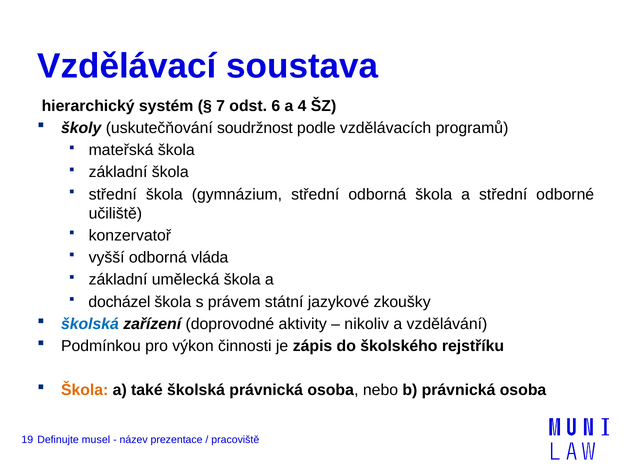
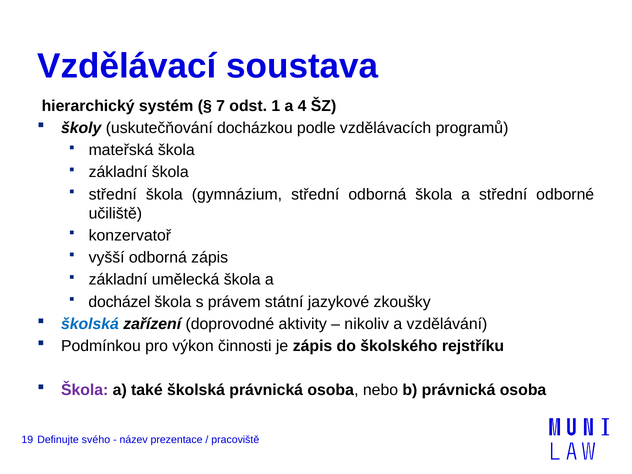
6: 6 -> 1
soudržnost: soudržnost -> docházkou
odborná vláda: vláda -> zápis
Škola at (85, 390) colour: orange -> purple
musel: musel -> svého
